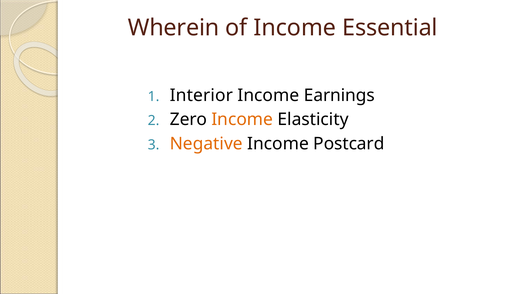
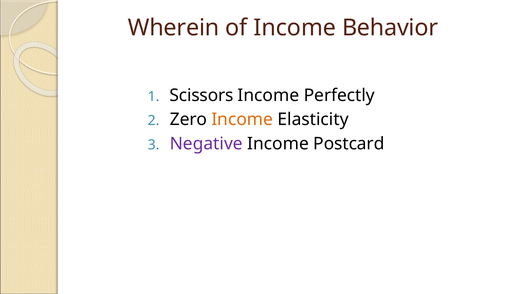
Essential: Essential -> Behavior
Interior: Interior -> Scissors
Earnings: Earnings -> Perfectly
Negative colour: orange -> purple
